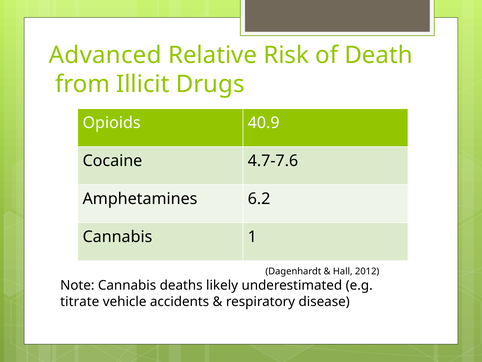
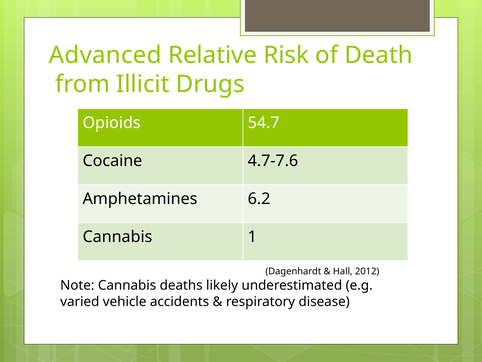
40.9: 40.9 -> 54.7
titrate: titrate -> varied
